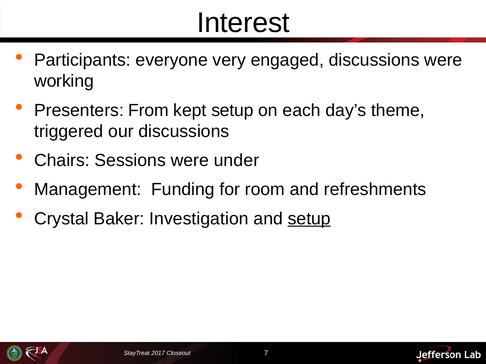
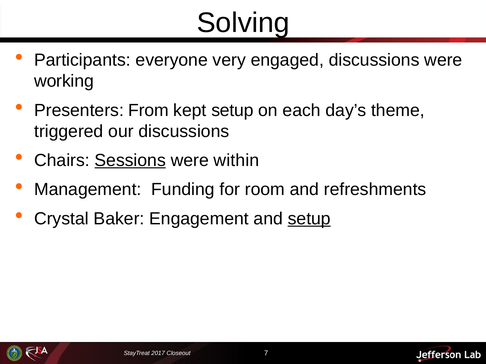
Interest: Interest -> Solving
Sessions underline: none -> present
under: under -> within
Investigation: Investigation -> Engagement
